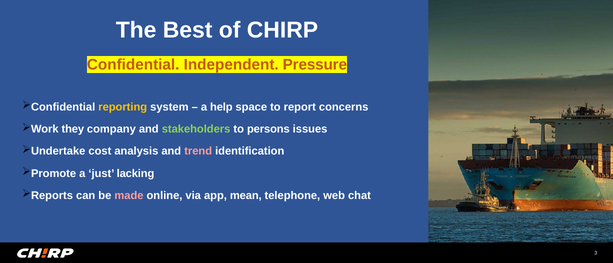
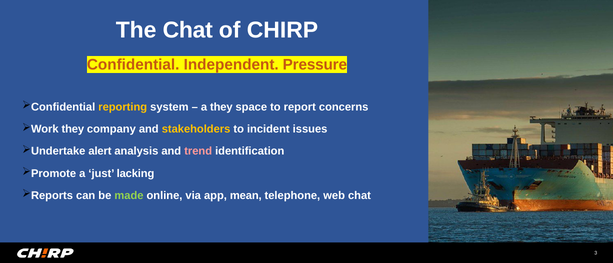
The Best: Best -> Chat
a help: help -> they
stakeholders colour: light green -> yellow
persons: persons -> incident
cost: cost -> alert
made colour: pink -> light green
